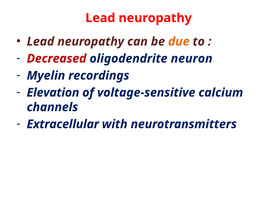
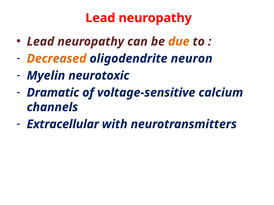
Decreased colour: red -> orange
recordings: recordings -> neurotoxic
Elevation: Elevation -> Dramatic
